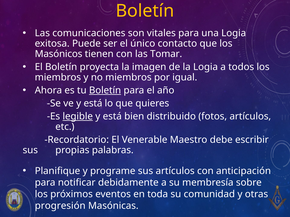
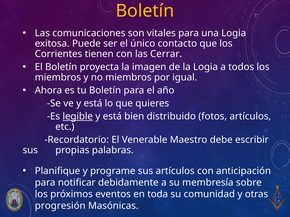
Masónicos: Masónicos -> Corrientes
Tomar: Tomar -> Cerrar
Boletín at (105, 91) underline: present -> none
